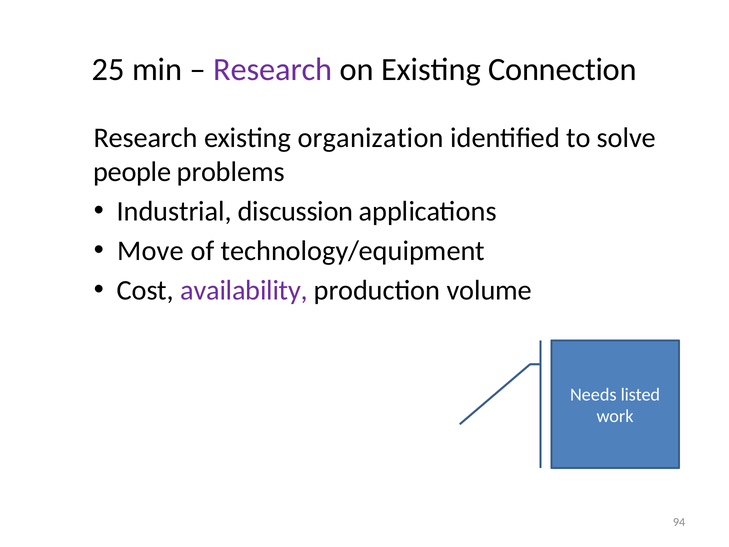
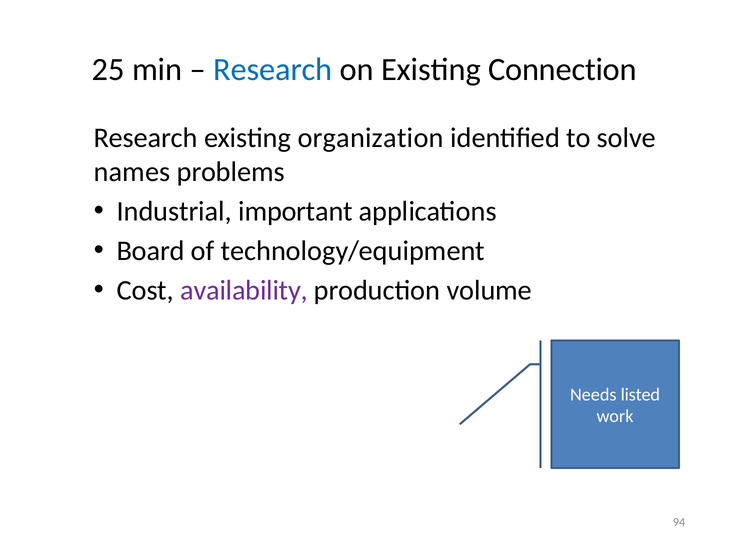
Research at (273, 70) colour: purple -> blue
people: people -> names
discussion: discussion -> important
Move: Move -> Board
